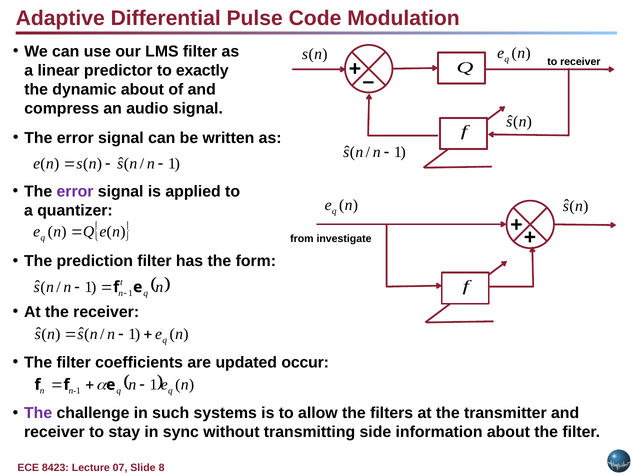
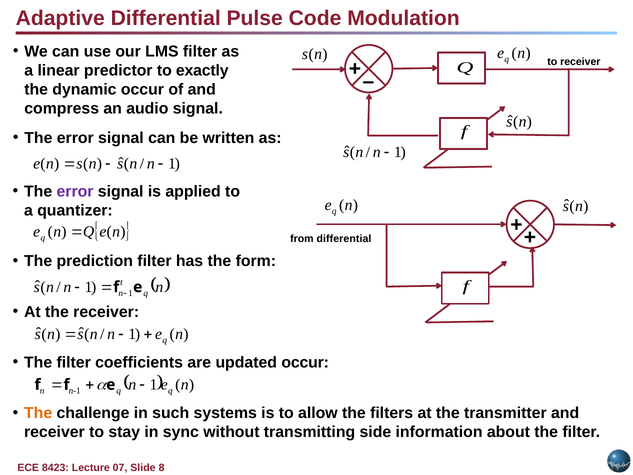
dynamic about: about -> occur
from investigate: investigate -> differential
The at (38, 413) colour: purple -> orange
